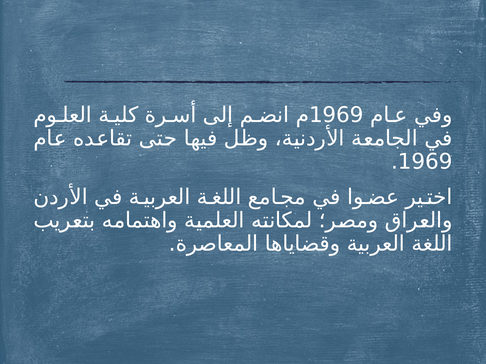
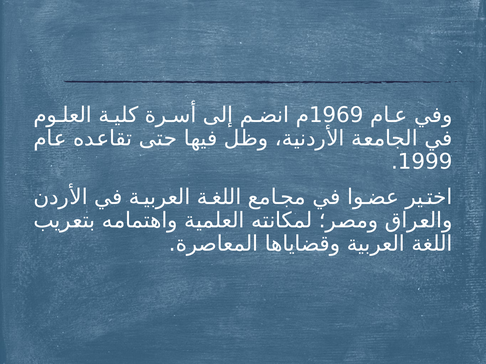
1969 at (425, 162): 1969 -> 1999
